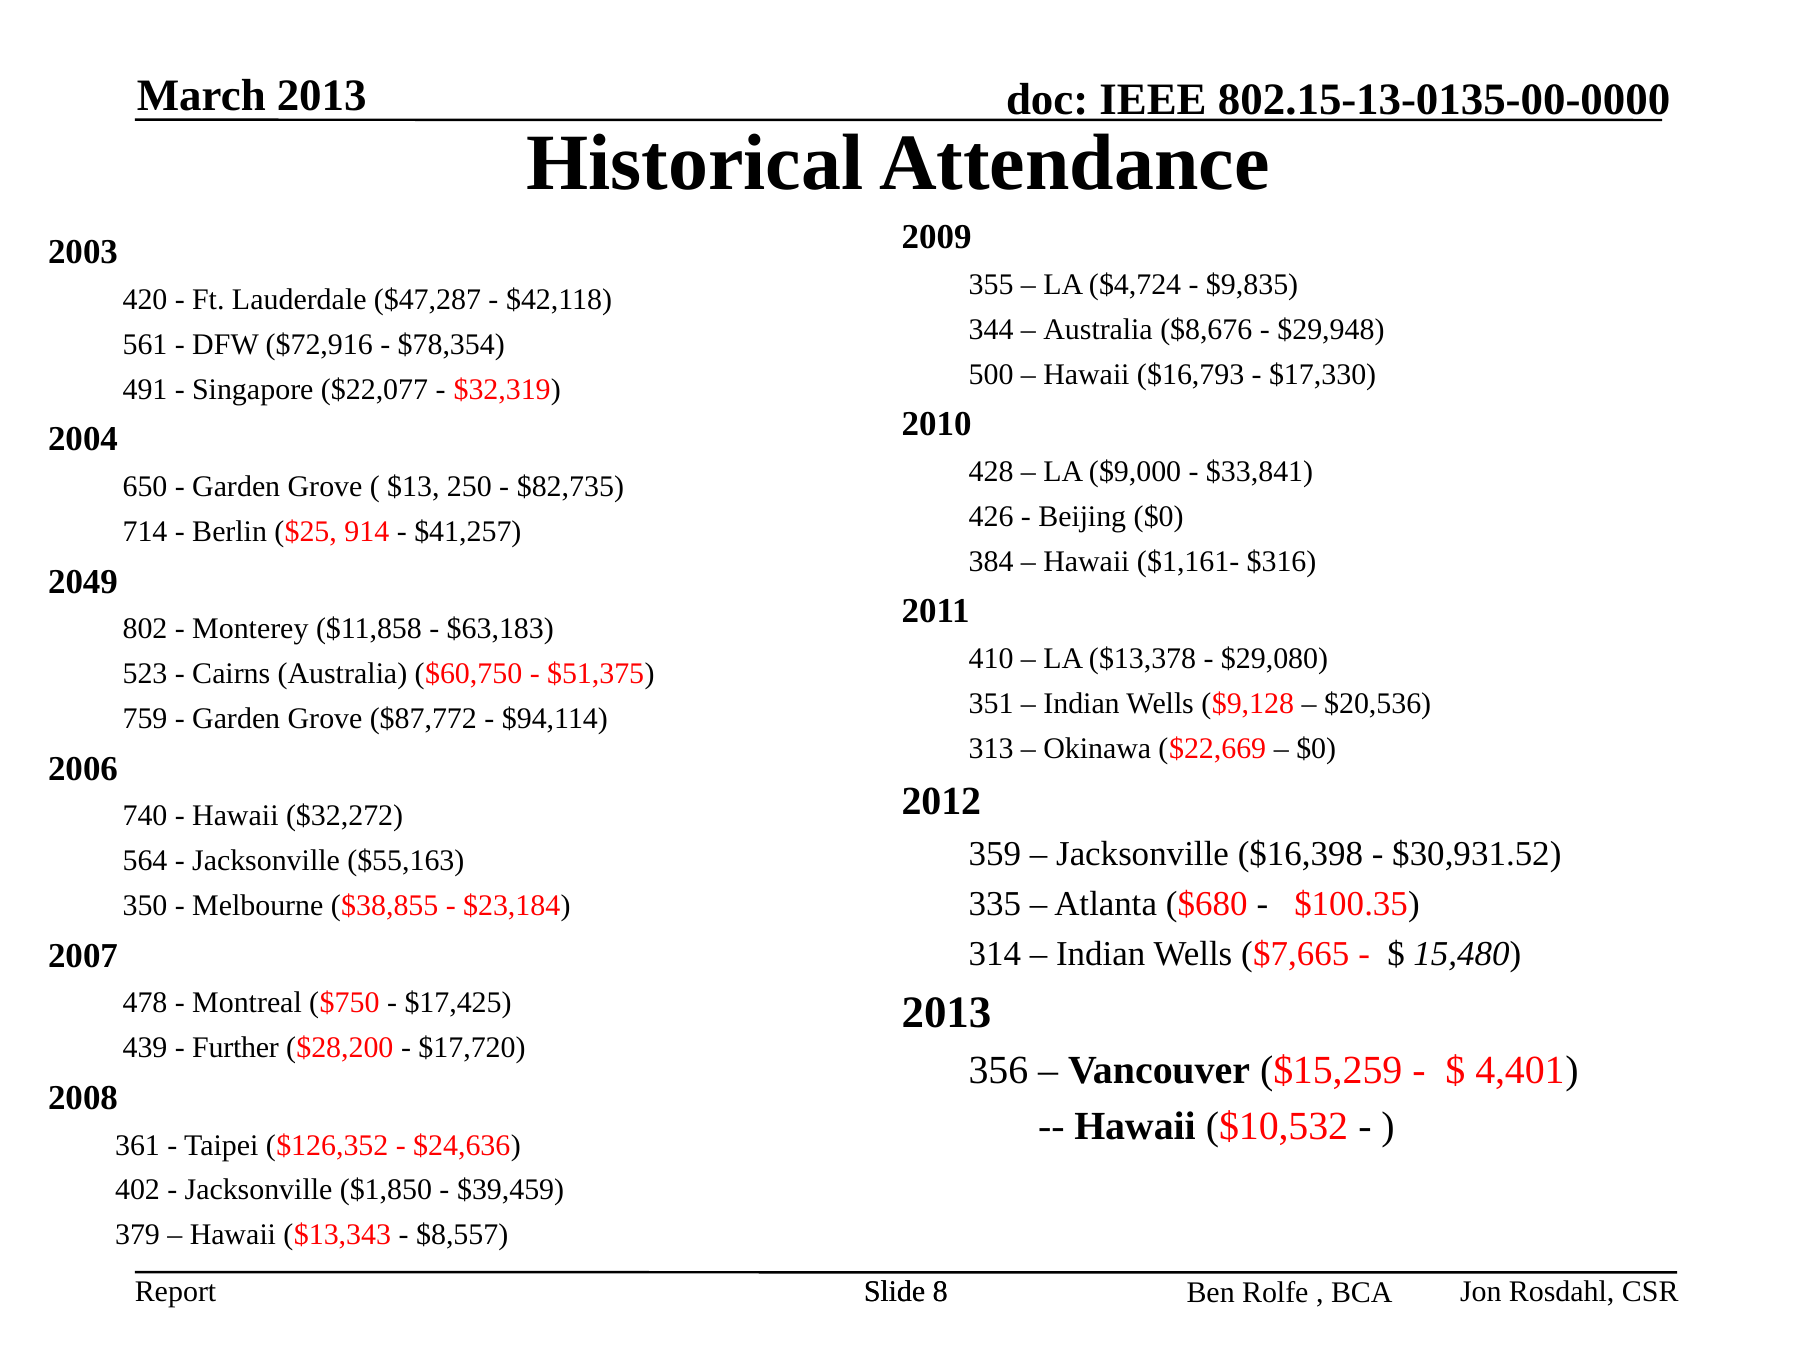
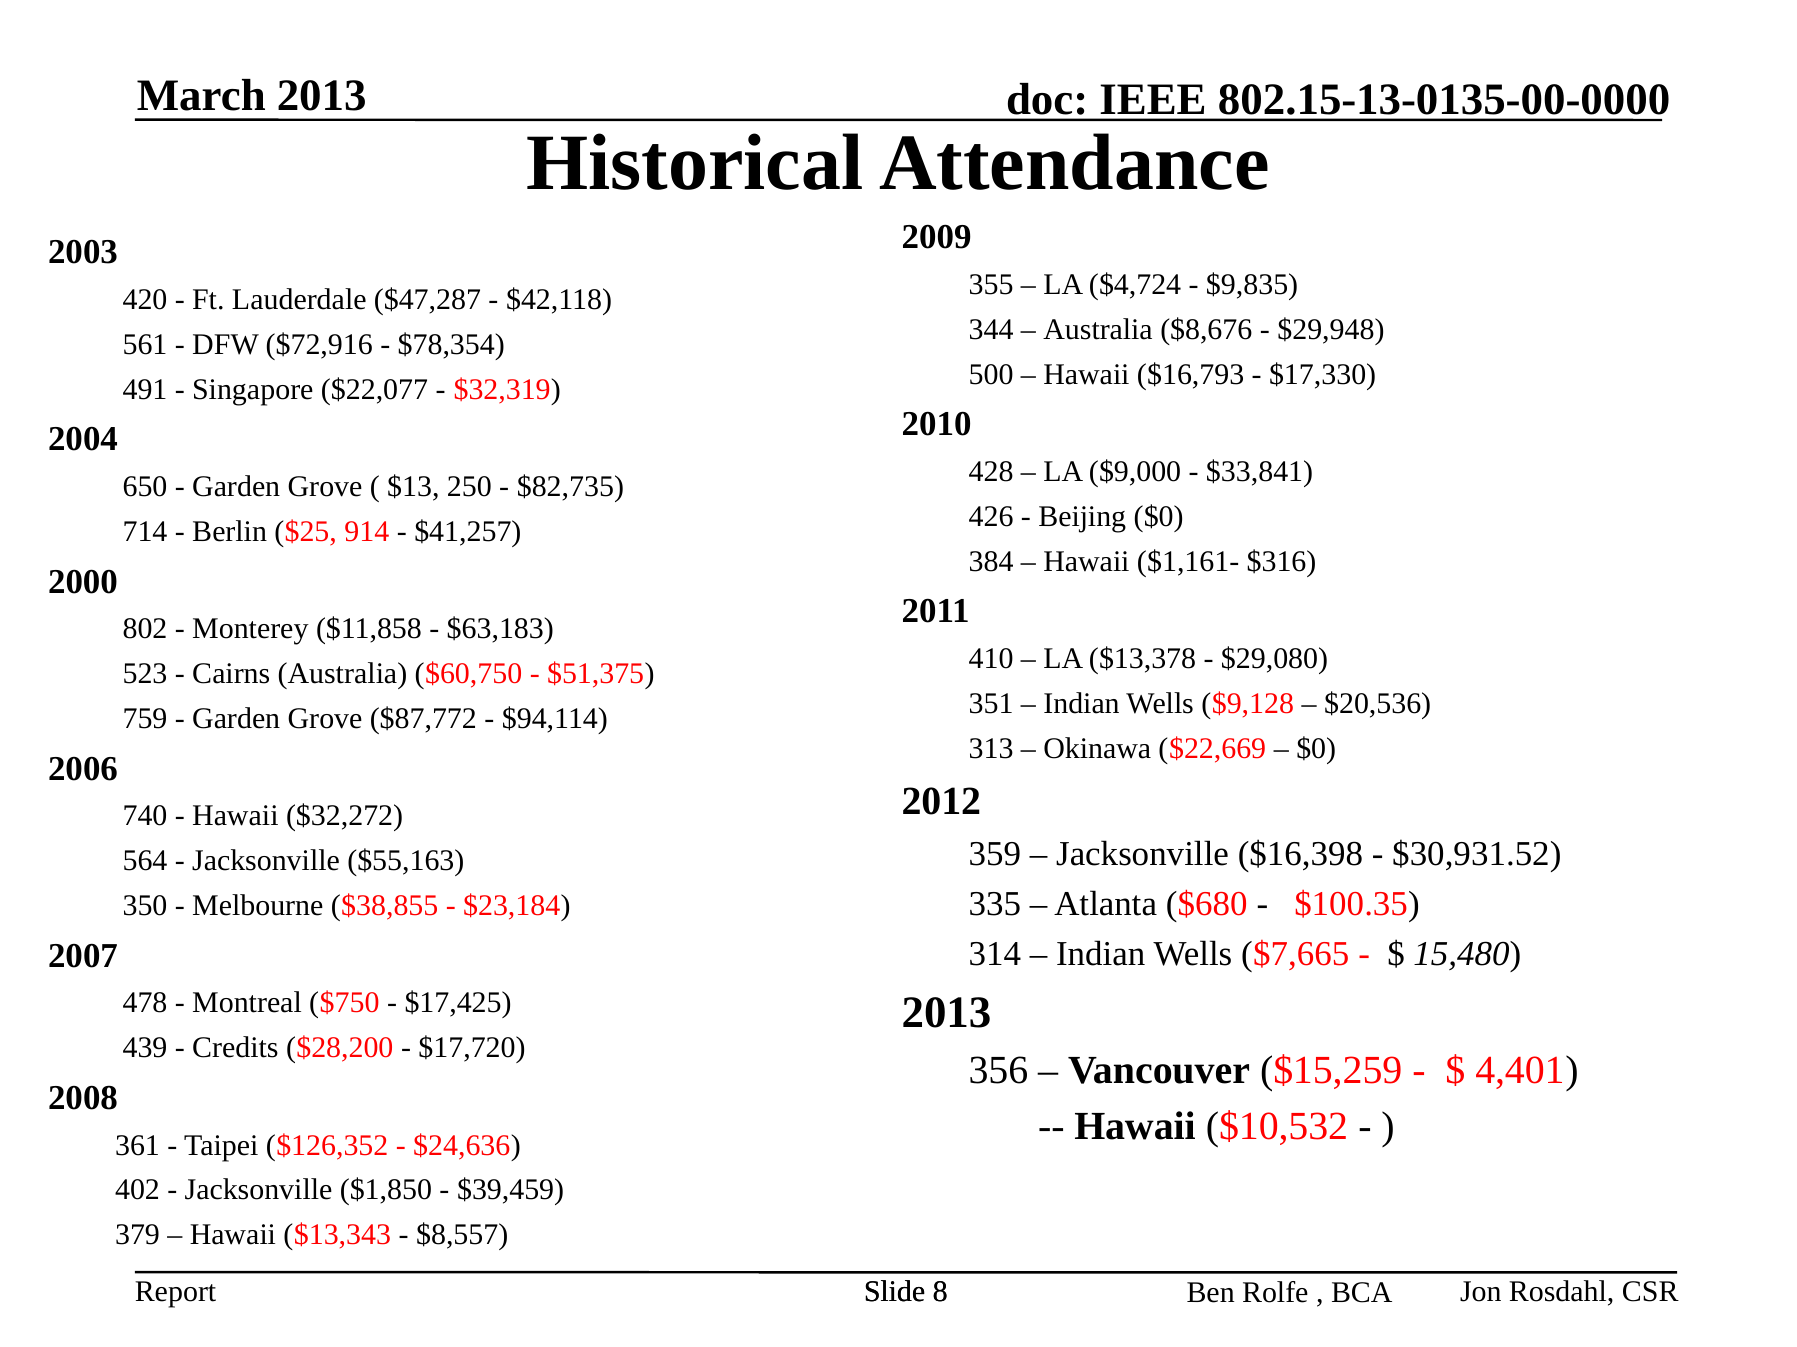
2049: 2049 -> 2000
Further: Further -> Credits
